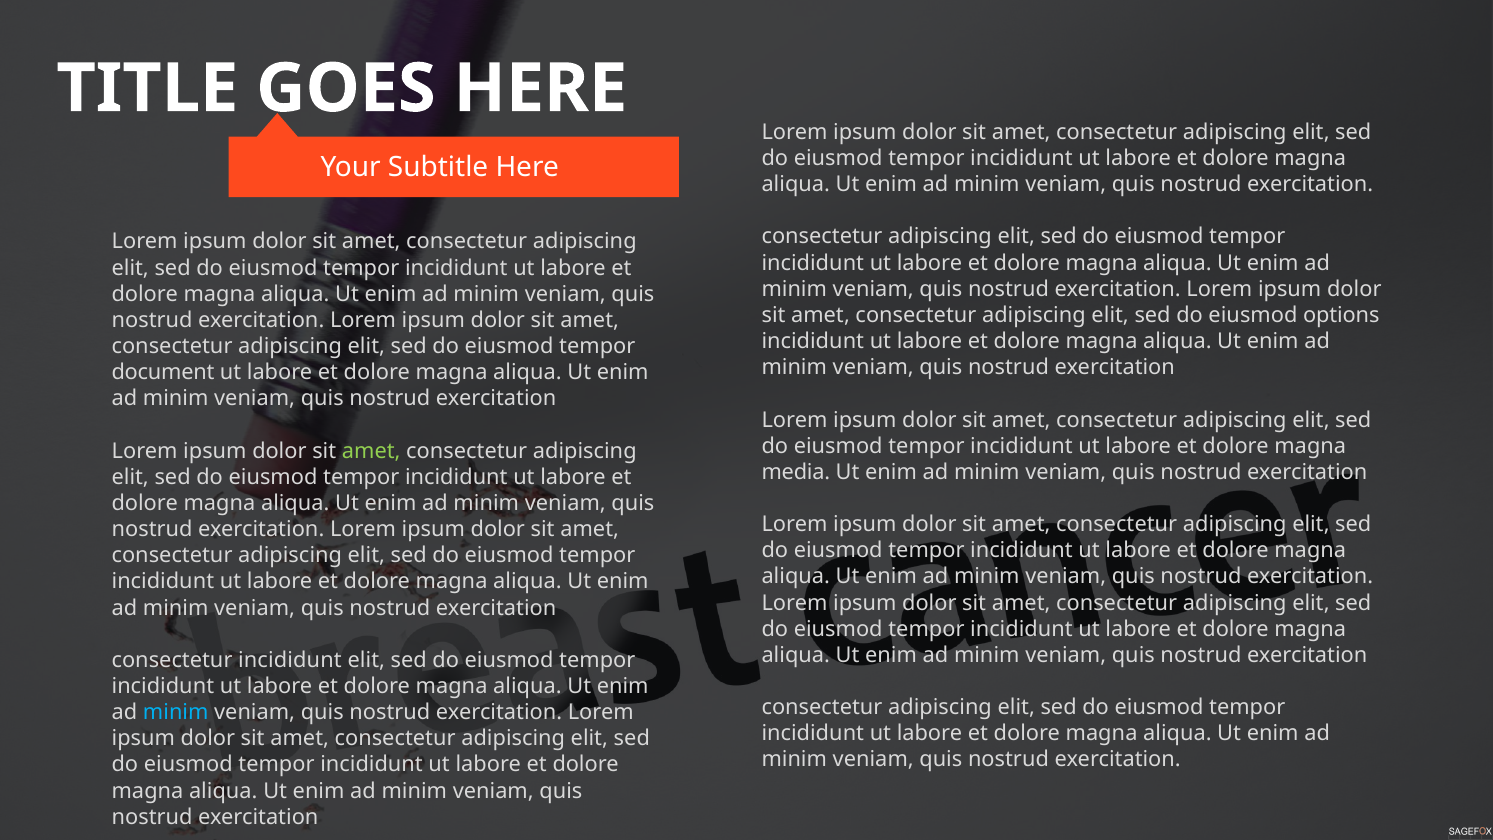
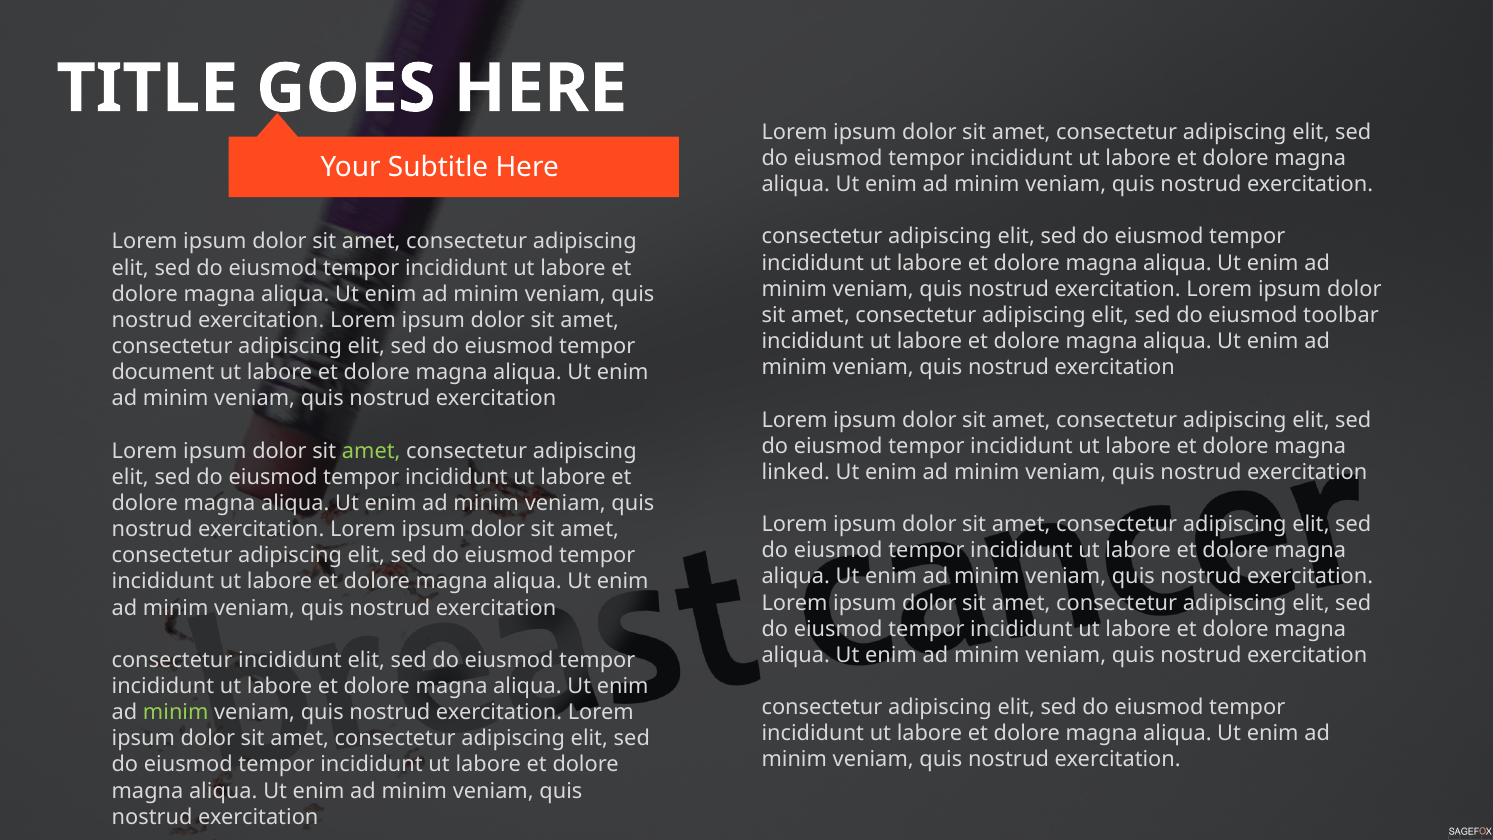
options: options -> toolbar
media: media -> linked
minim at (176, 712) colour: light blue -> light green
